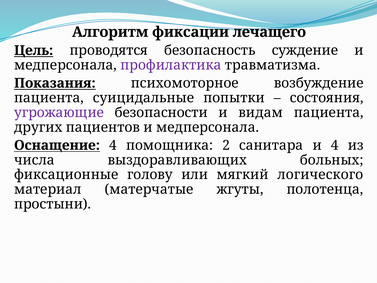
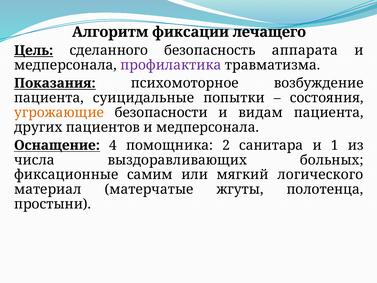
проводятся: проводятся -> сделанного
суждение: суждение -> аппарата
угрожающие colour: purple -> orange
и 4: 4 -> 1
голову: голову -> самим
